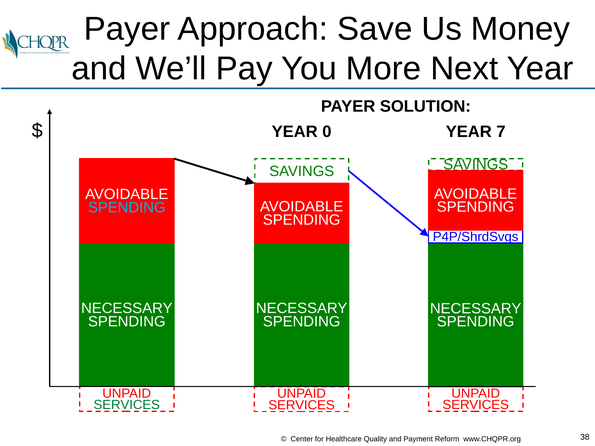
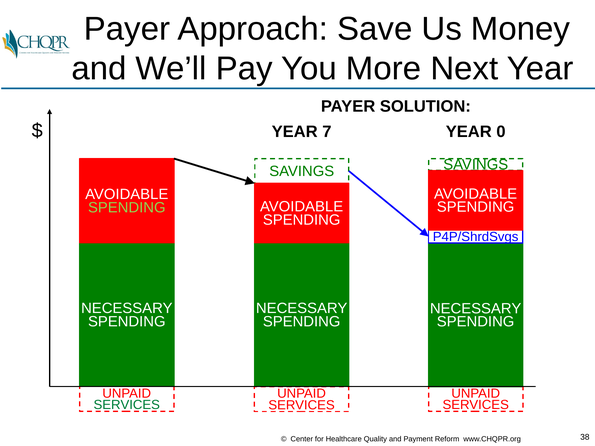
0: 0 -> 7
7: 7 -> 0
SPENDING at (127, 208) colour: light blue -> light green
